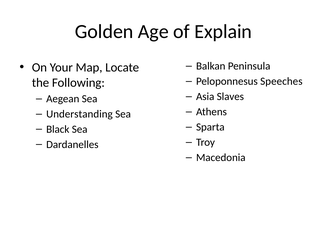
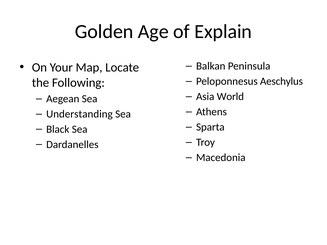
Speeches: Speeches -> Aeschylus
Slaves: Slaves -> World
